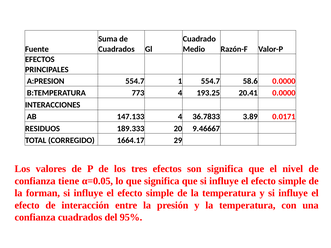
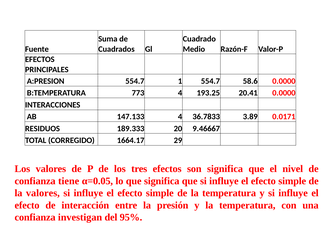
la forman: forman -> valores
confianza cuadrados: cuadrados -> investigan
